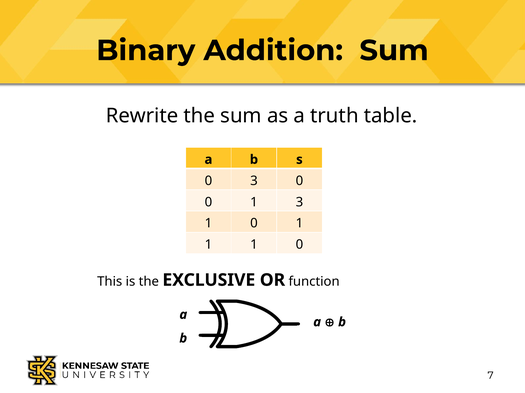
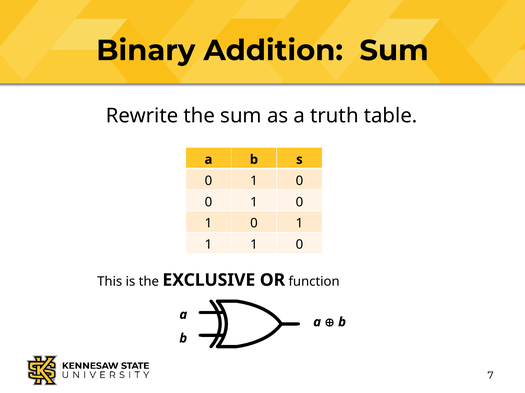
3 at (254, 181): 3 -> 1
3 at (299, 202): 3 -> 0
